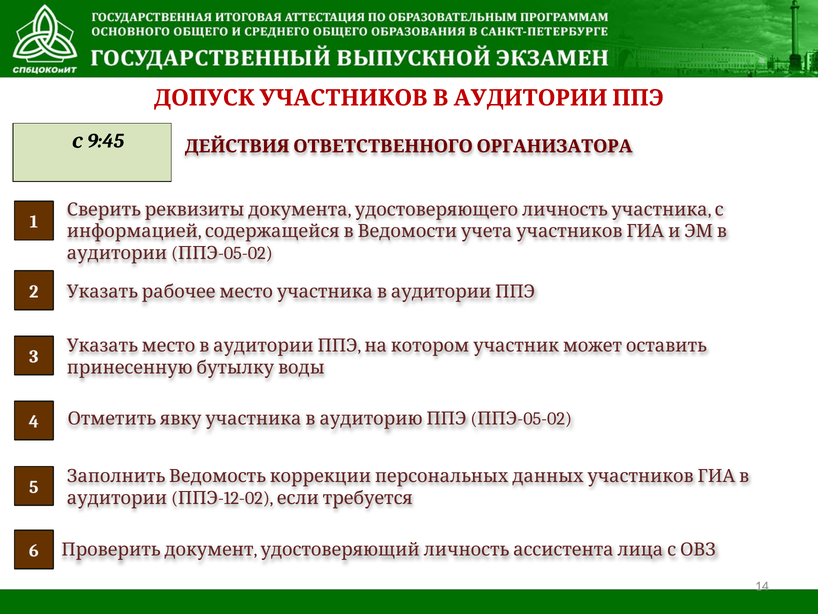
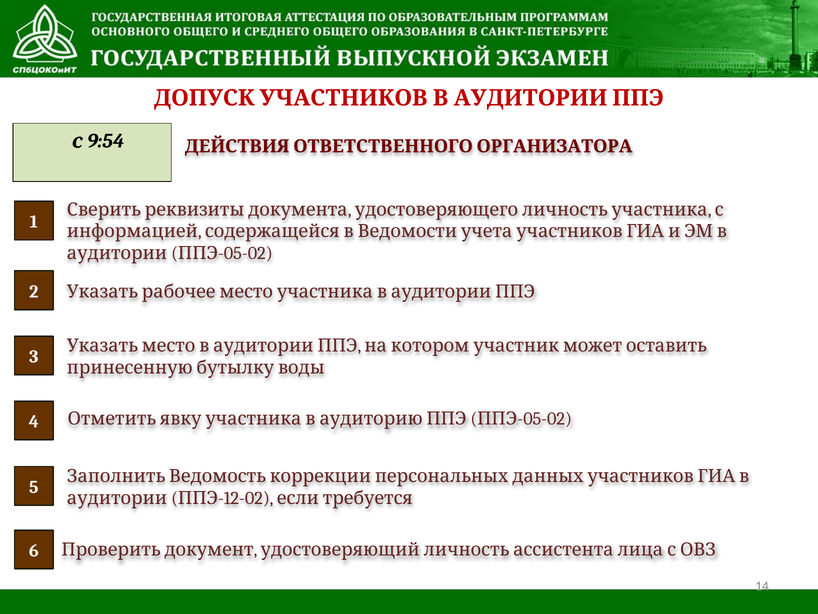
9:45: 9:45 -> 9:54
